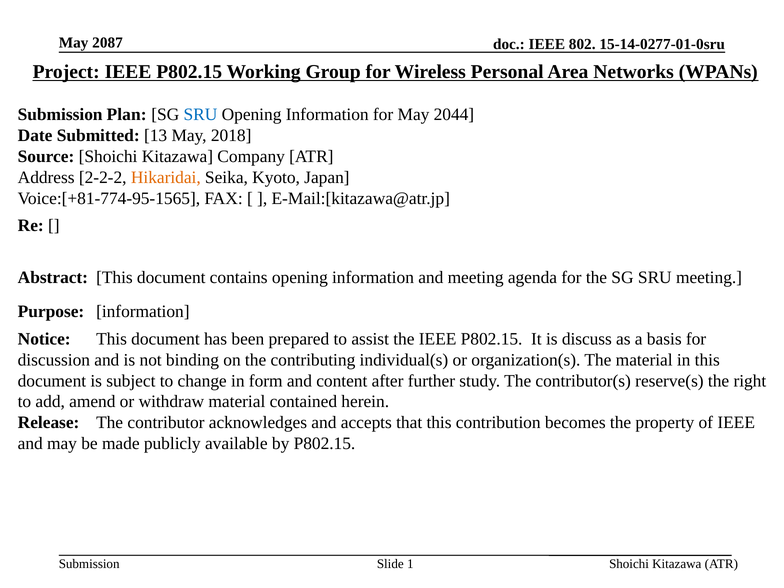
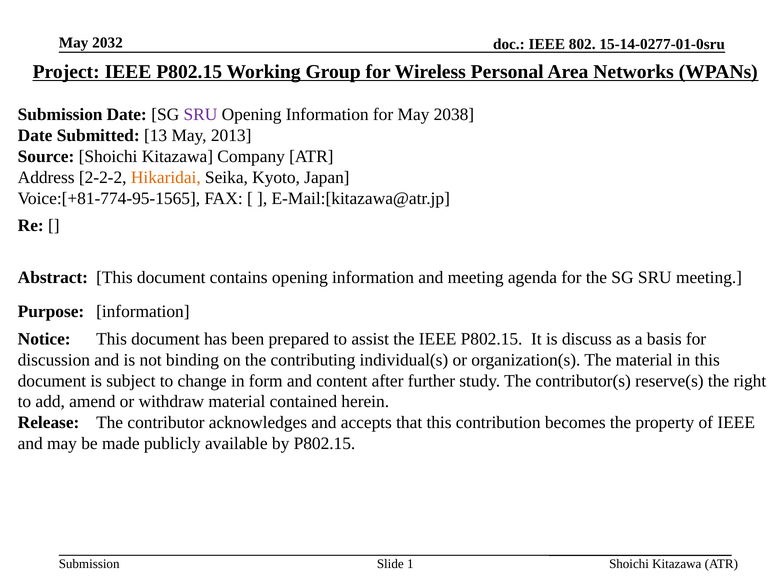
2087: 2087 -> 2032
Submission Plan: Plan -> Date
SRU at (200, 115) colour: blue -> purple
2044: 2044 -> 2038
2018: 2018 -> 2013
